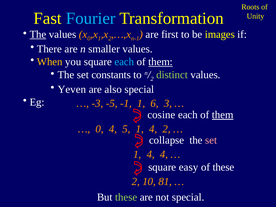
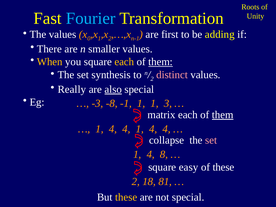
The at (38, 34) underline: present -> none
images: images -> adding
each at (124, 62) colour: light blue -> yellow
constants: constants -> synthesis
distinct colour: light green -> pink
Yeven: Yeven -> Really
also underline: none -> present
-5: -5 -> -8
1 6: 6 -> 1
cosine: cosine -> matrix
0 at (100, 129): 0 -> 1
5 at (126, 129): 5 -> 4
2 at (167, 129): 2 -> 4
4 4: 4 -> 8
10: 10 -> 18
these at (126, 197) colour: light green -> yellow
